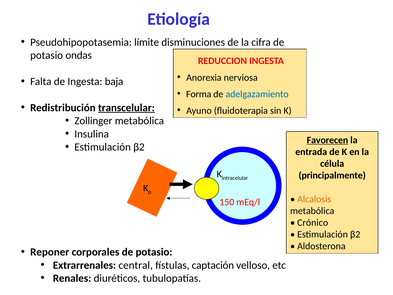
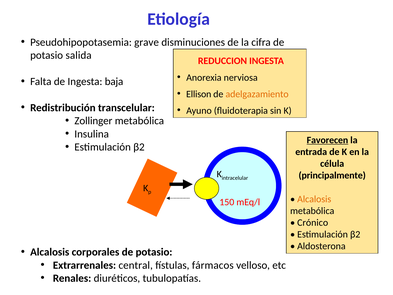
límite: límite -> grave
ondas: ondas -> salida
Forma: Forma -> Ellison
adelgazamiento colour: blue -> orange
transcelular underline: present -> none
Reponer at (50, 252): Reponer -> Alcalosis
captación: captación -> fármacos
